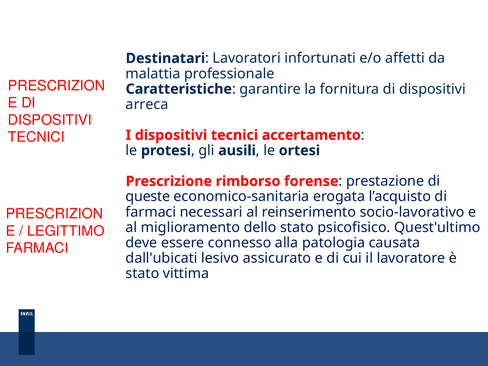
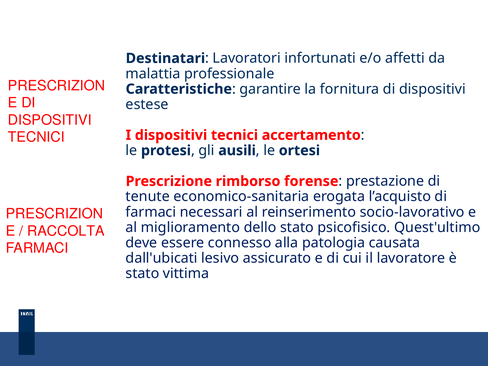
arreca: arreca -> estese
queste: queste -> tenute
LEGITTIMO: LEGITTIMO -> RACCOLTA
